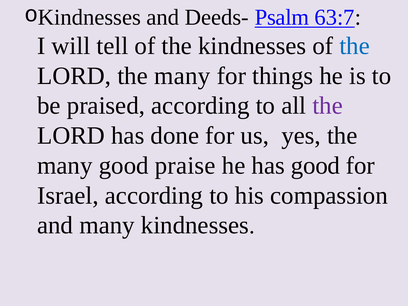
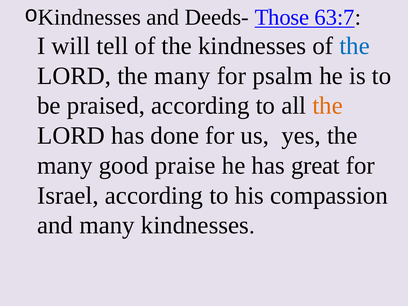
Psalm: Psalm -> Those
things: things -> psalm
the at (328, 106) colour: purple -> orange
has good: good -> great
